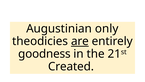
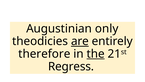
goodness: goodness -> therefore
the underline: none -> present
Created: Created -> Regress
